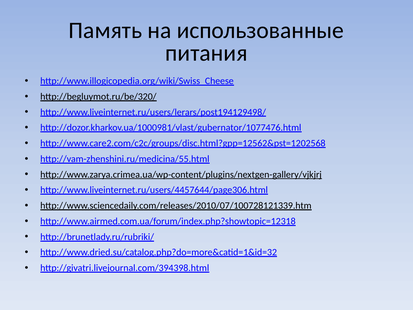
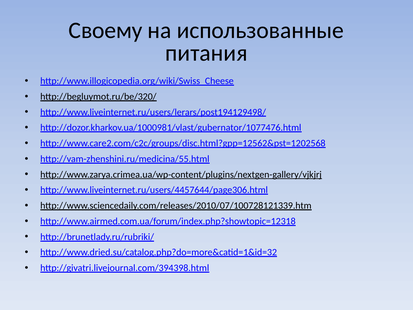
Память: Память -> Своему
